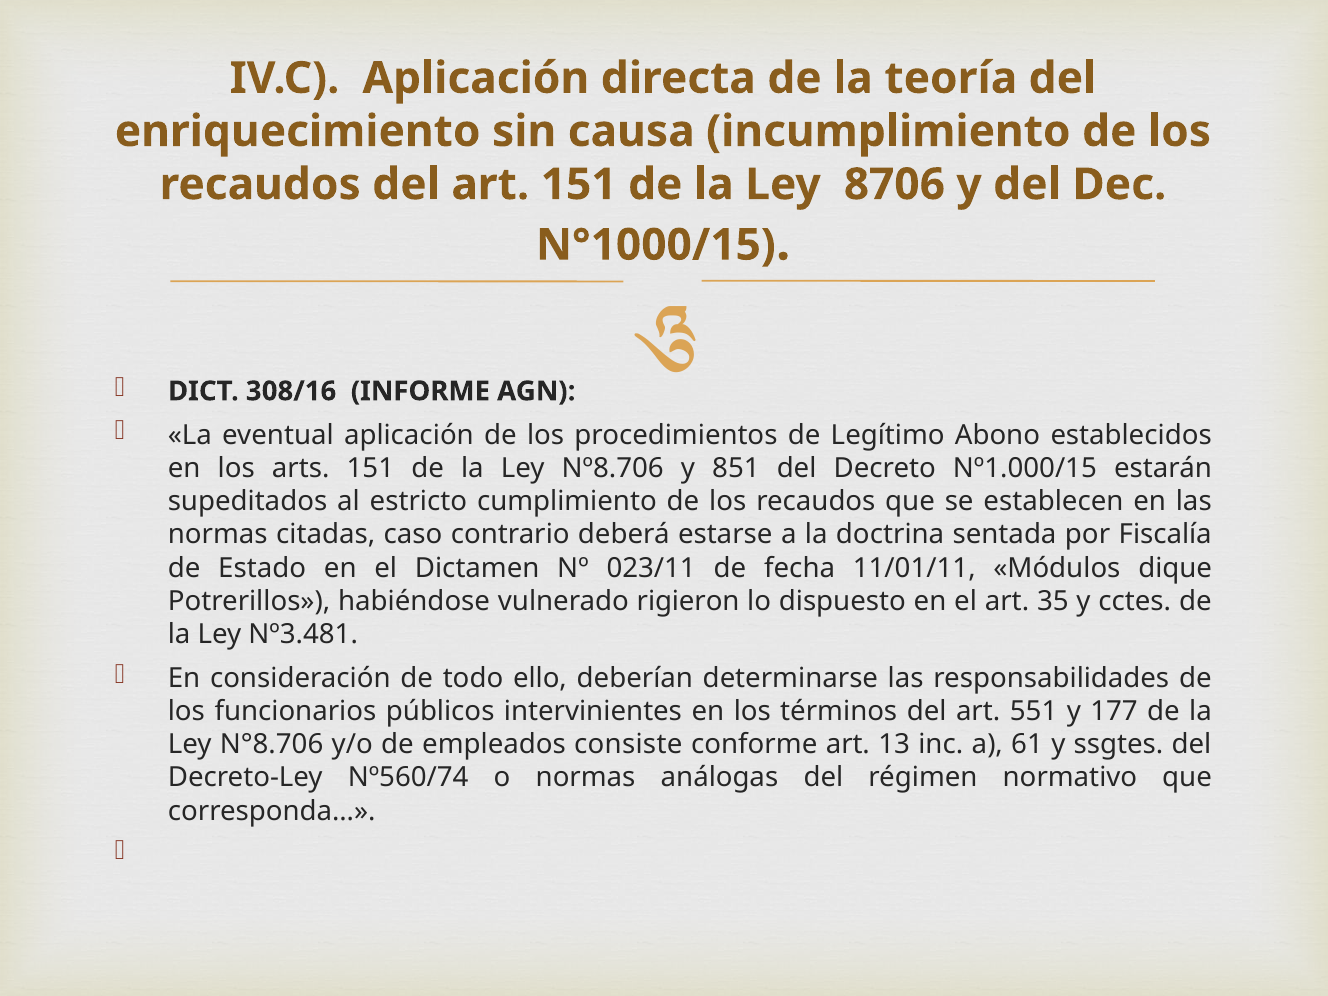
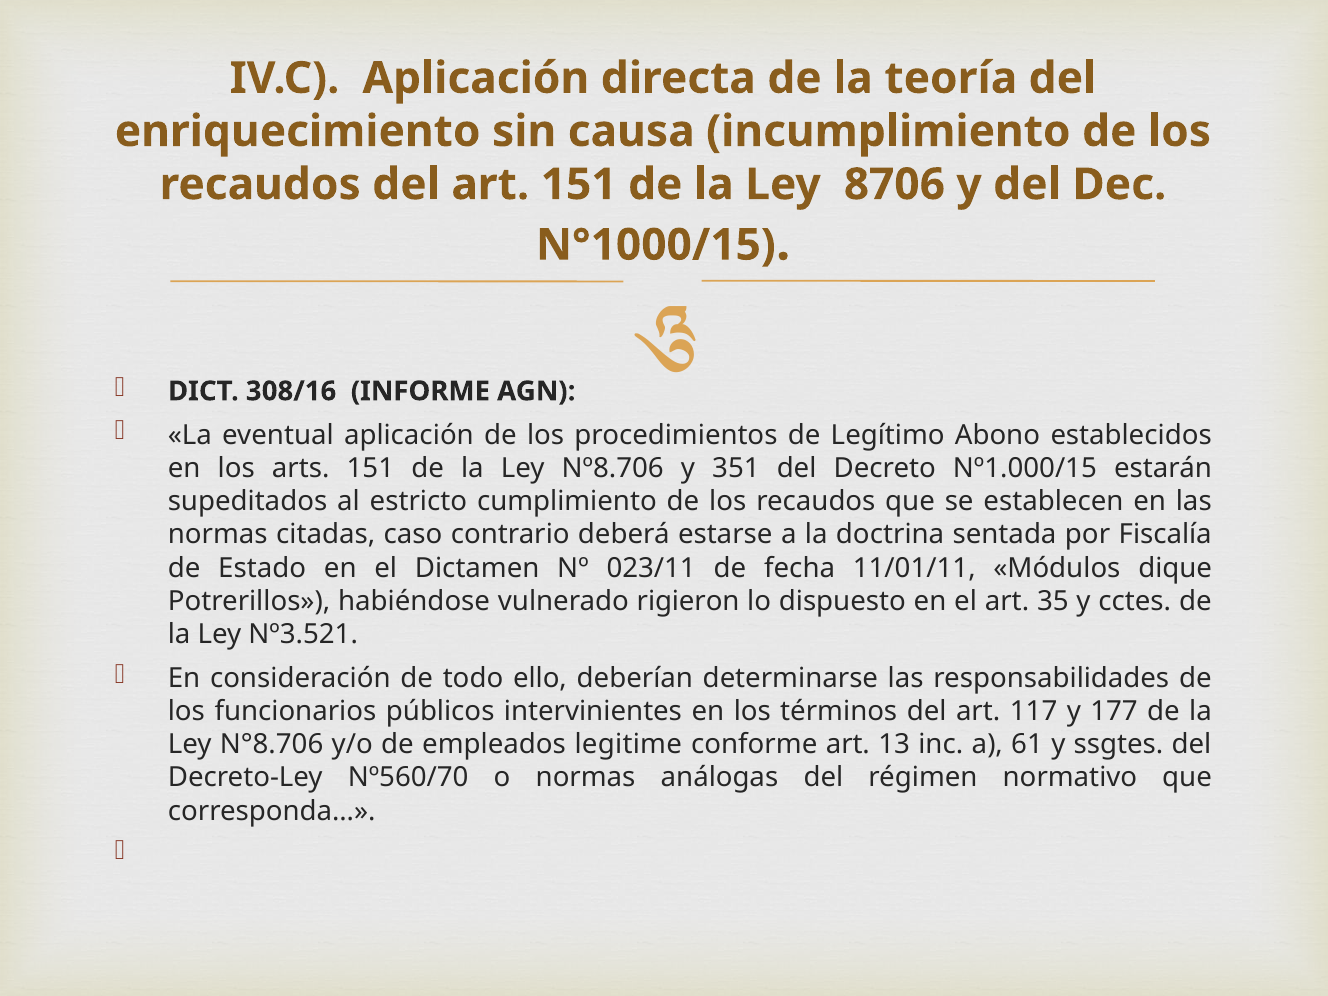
851: 851 -> 351
Nº3.481: Nº3.481 -> Nº3.521
551: 551 -> 117
consiste: consiste -> legitime
Nº560/74: Nº560/74 -> Nº560/70
